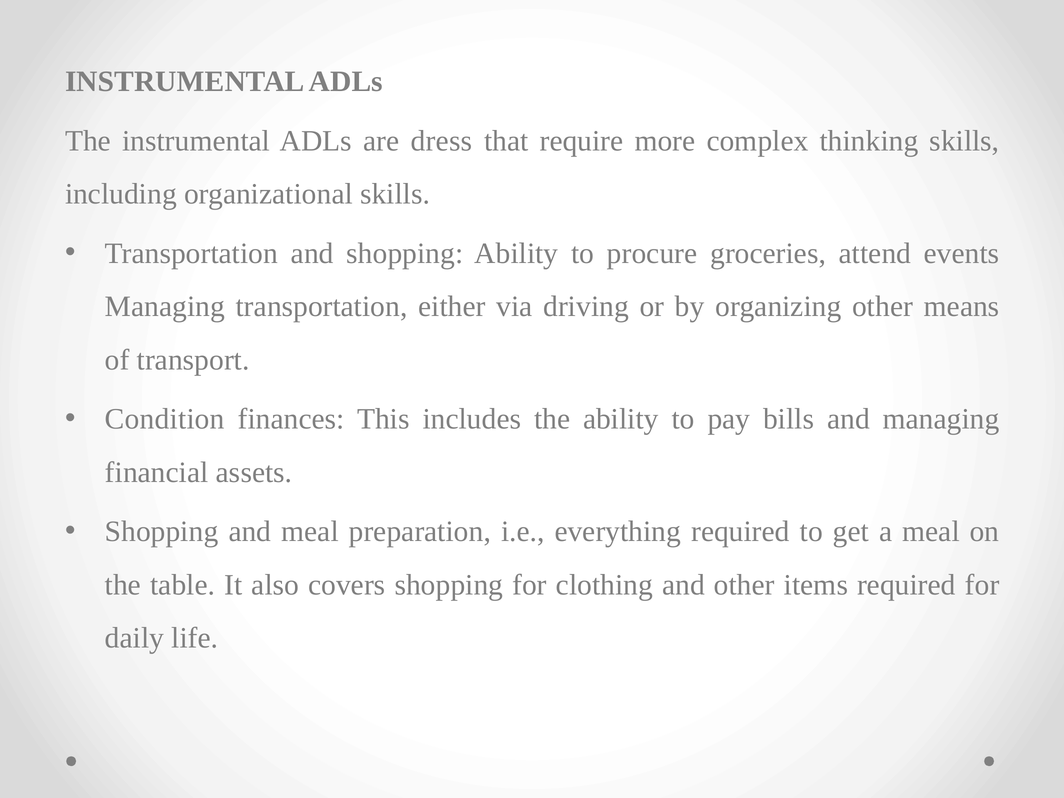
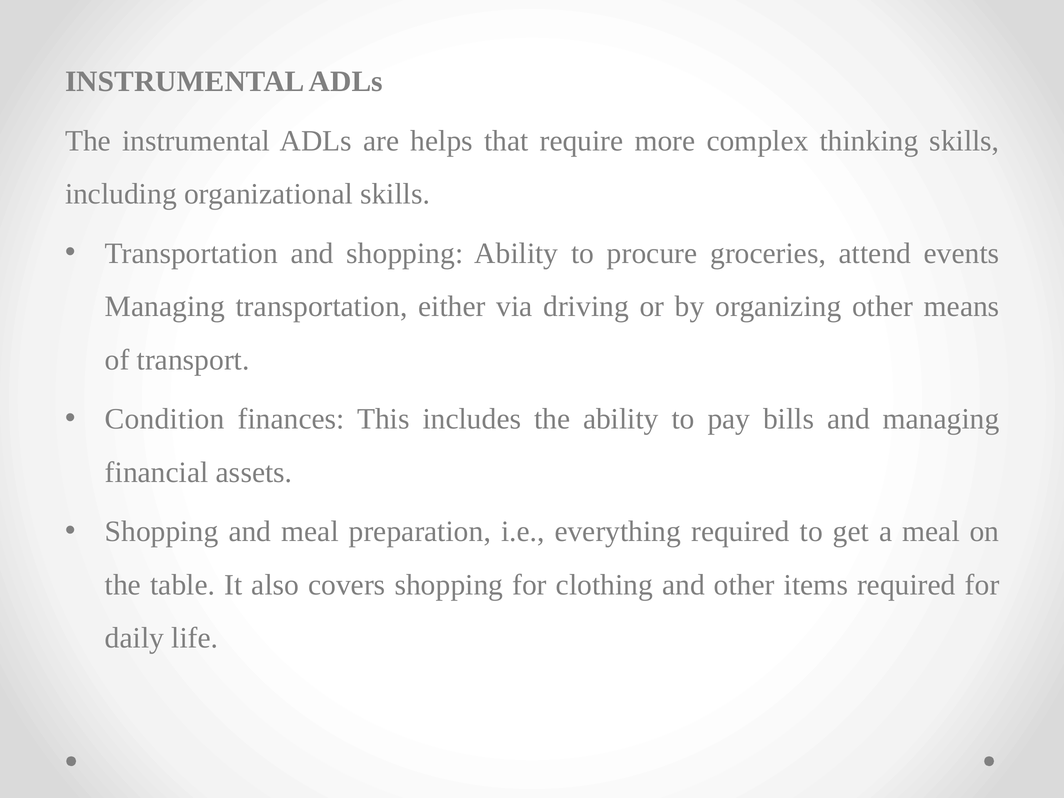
dress: dress -> helps
